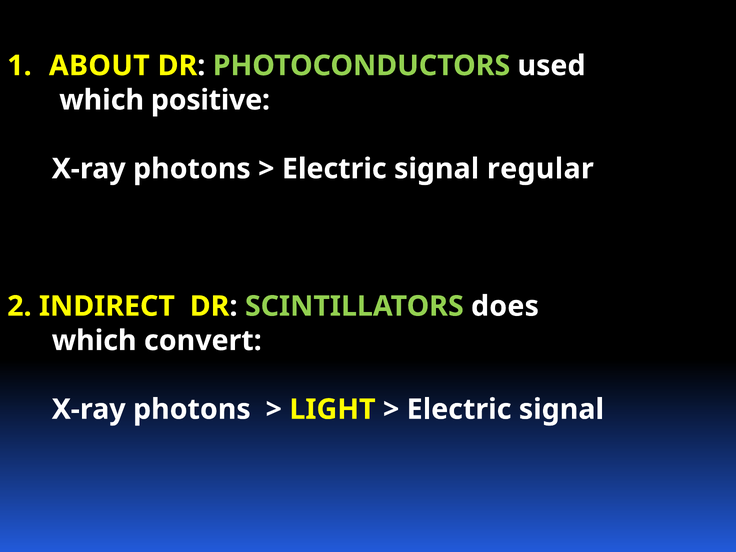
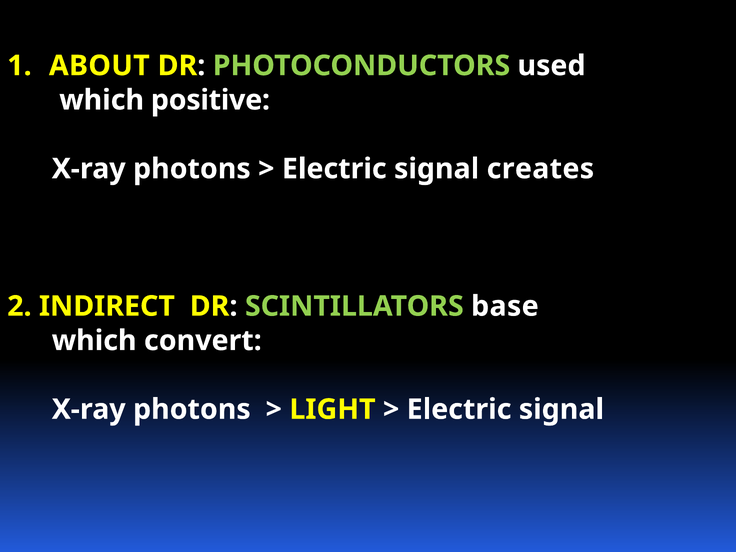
regular: regular -> creates
does: does -> base
